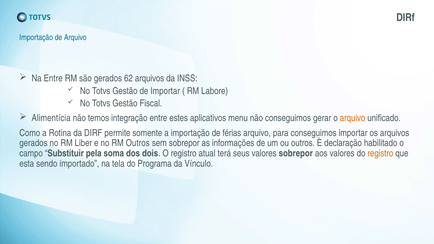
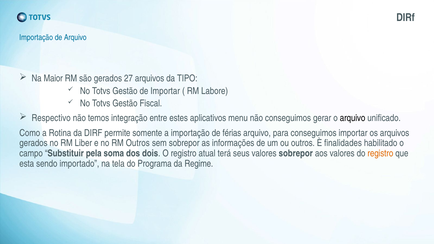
Na Entre: Entre -> Maior
62: 62 -> 27
INSS: INSS -> TIPO
Alimentícia: Alimentícia -> Respectivo
arquivo at (353, 118) colour: orange -> black
declaração: declaração -> finalidades
Vínculo: Vínculo -> Regime
